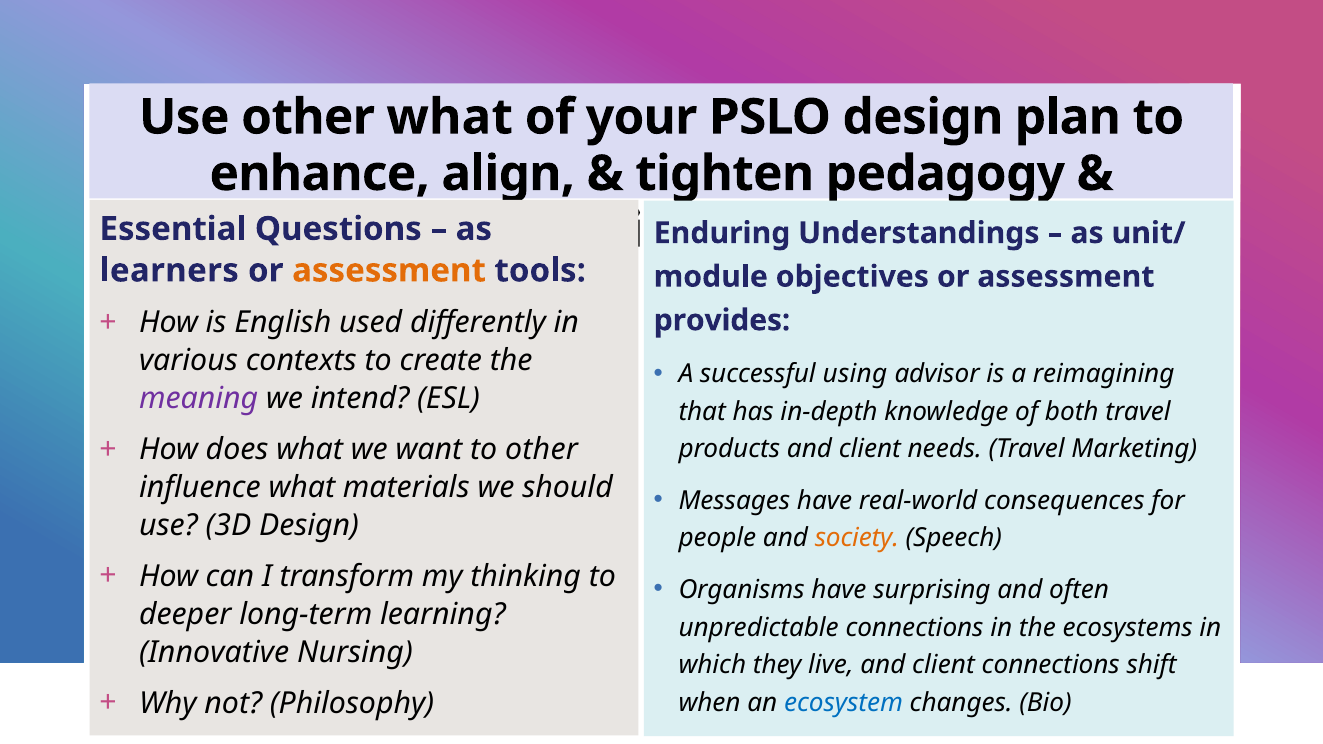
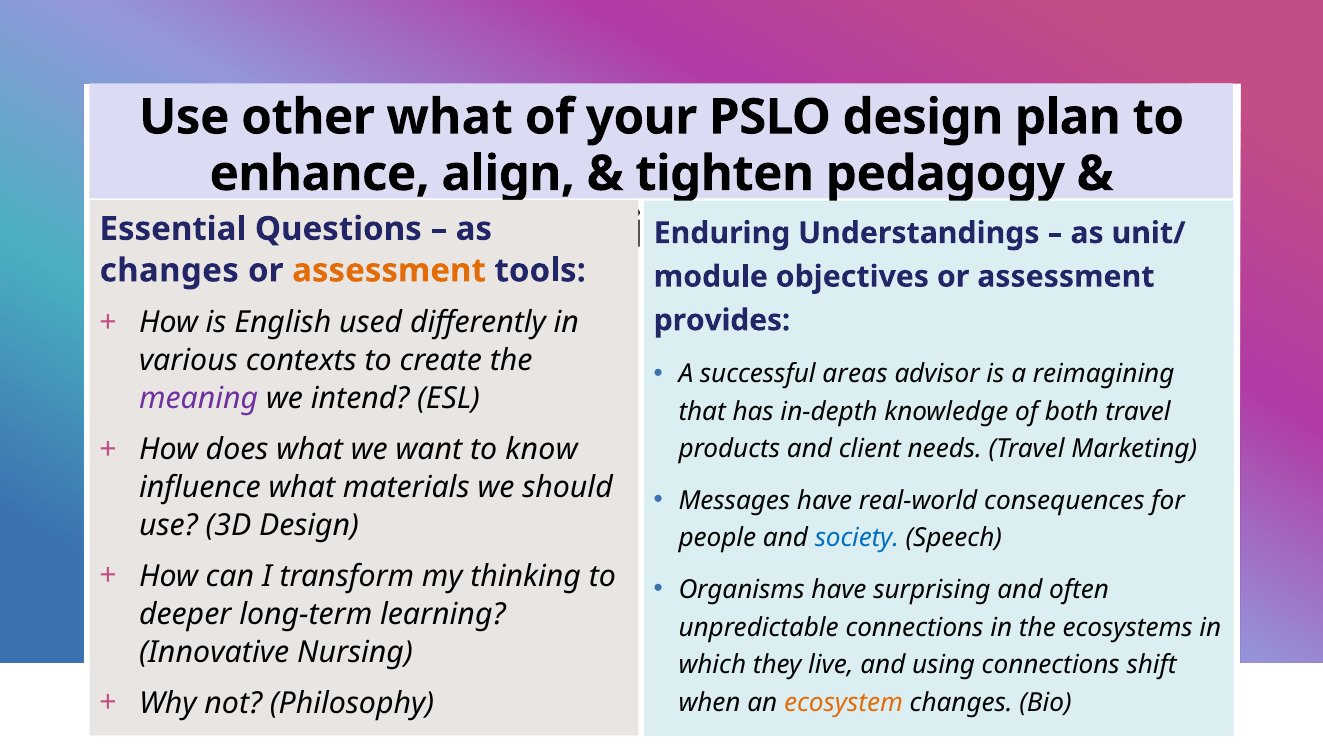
learners at (169, 271): learners -> changes
using: using -> areas
to other: other -> know
society colour: orange -> blue
live and client: client -> using
ecosystem colour: blue -> orange
